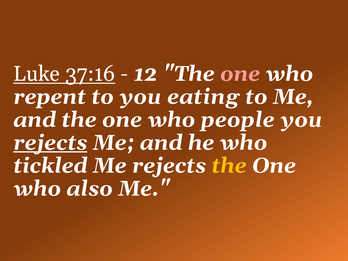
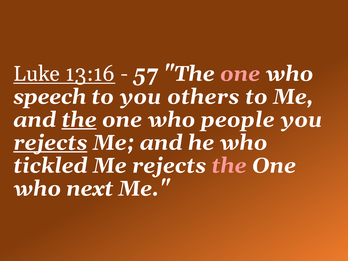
37:16: 37:16 -> 13:16
12: 12 -> 57
repent: repent -> speech
eating: eating -> others
the at (79, 120) underline: none -> present
the at (229, 166) colour: yellow -> pink
also: also -> next
